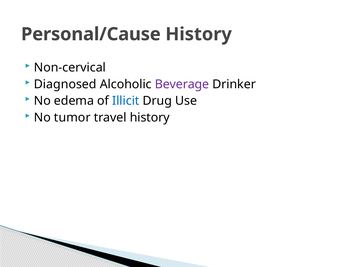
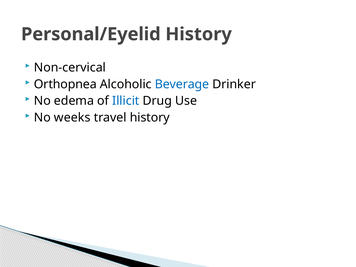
Personal/Cause: Personal/Cause -> Personal/Eyelid
Diagnosed: Diagnosed -> Orthopnea
Beverage colour: purple -> blue
tumor: tumor -> weeks
